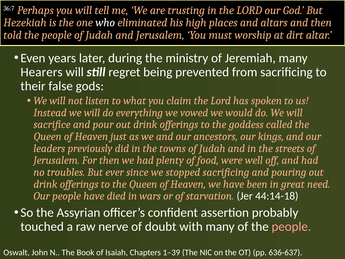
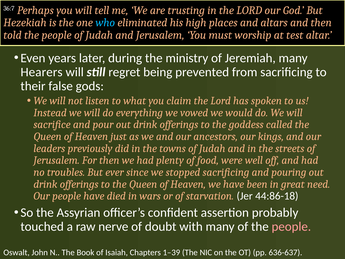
who colour: white -> light blue
dirt: dirt -> test
44:14-18: 44:14-18 -> 44:86-18
